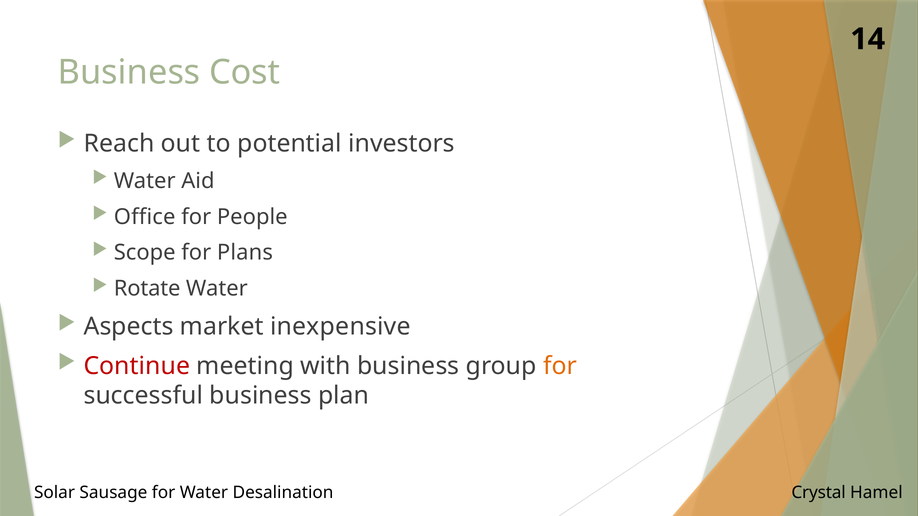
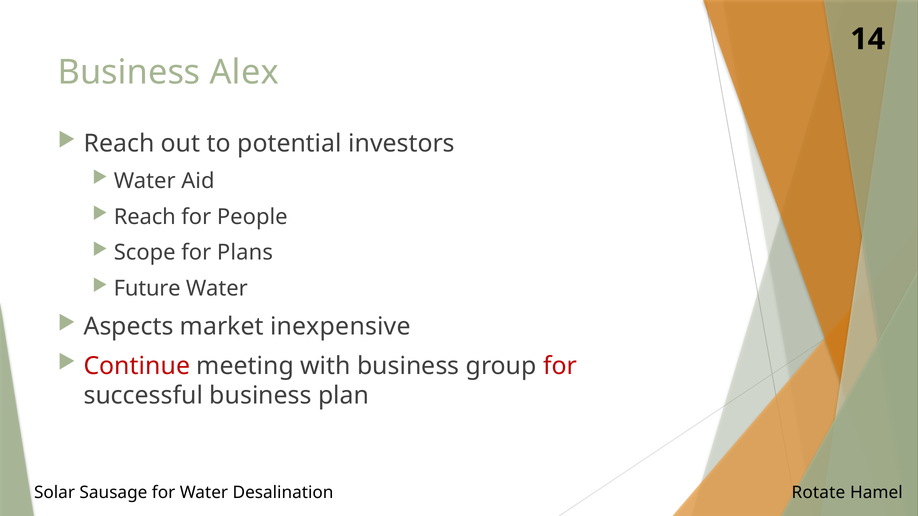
Cost: Cost -> Alex
Office at (145, 217): Office -> Reach
Rotate: Rotate -> Future
for at (560, 366) colour: orange -> red
Crystal: Crystal -> Rotate
